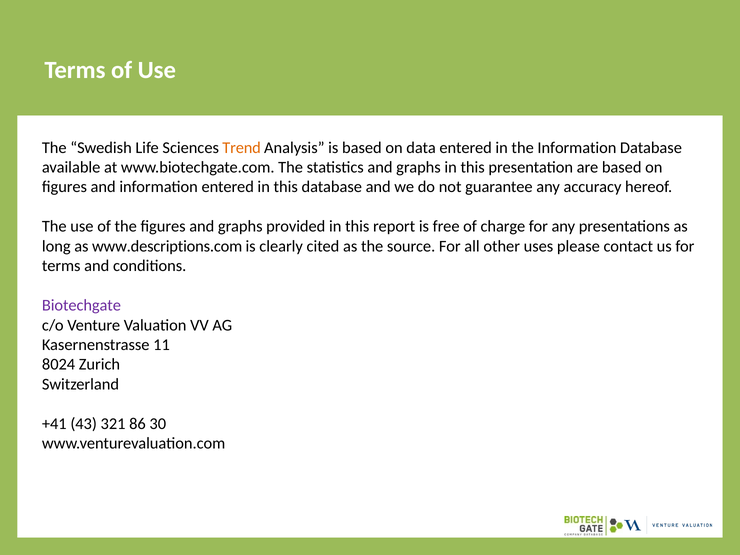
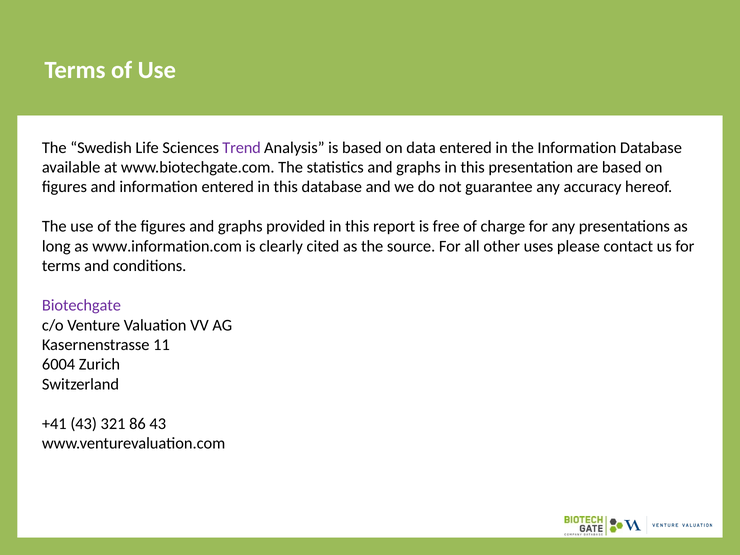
Trend colour: orange -> purple
www.descriptions.com: www.descriptions.com -> www.information.com
8024: 8024 -> 6004
86 30: 30 -> 43
